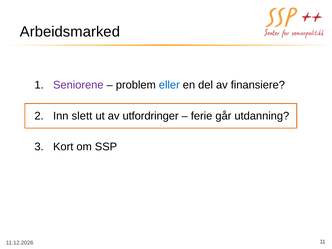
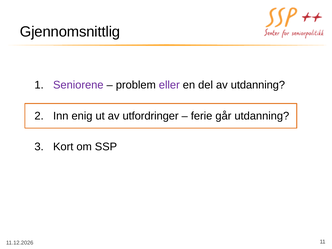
Arbeidsmarked: Arbeidsmarked -> Gjennomsnittlig
eller colour: blue -> purple
av finansiere: finansiere -> utdanning
slett: slett -> enig
